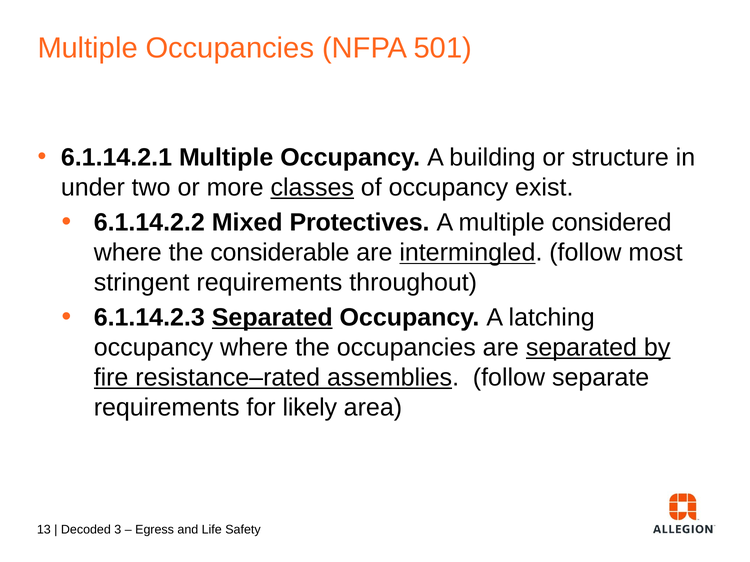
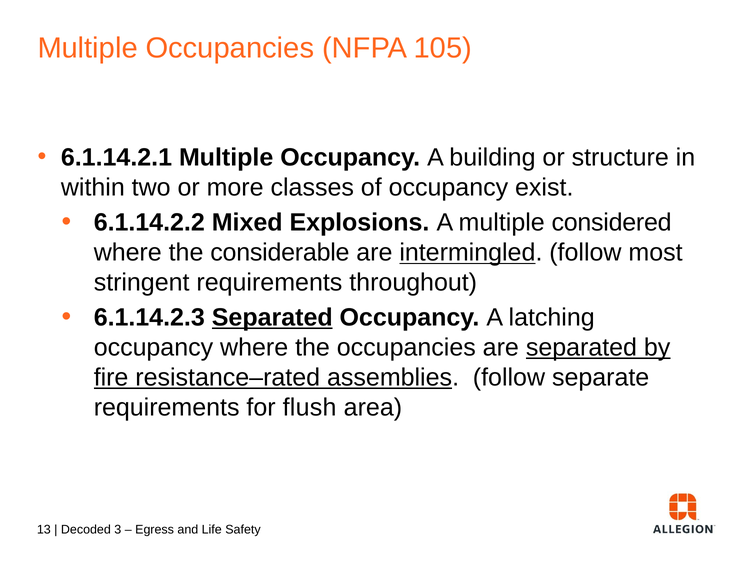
501: 501 -> 105
under: under -> within
classes underline: present -> none
Protectives: Protectives -> Explosions
likely: likely -> flush
